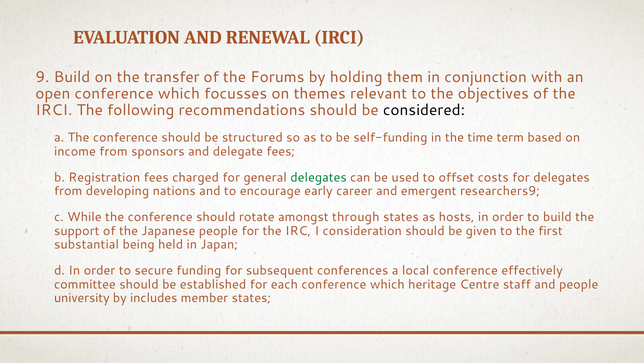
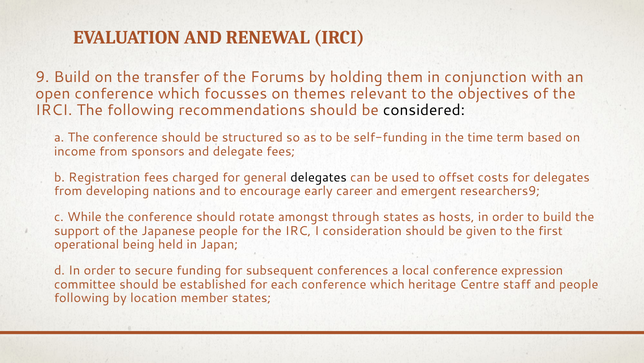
delegates at (319, 177) colour: green -> black
substantial: substantial -> operational
effectively: effectively -> expression
university at (82, 298): university -> following
includes: includes -> location
